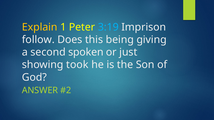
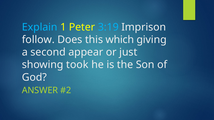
Explain colour: yellow -> light blue
being: being -> which
spoken: spoken -> appear
